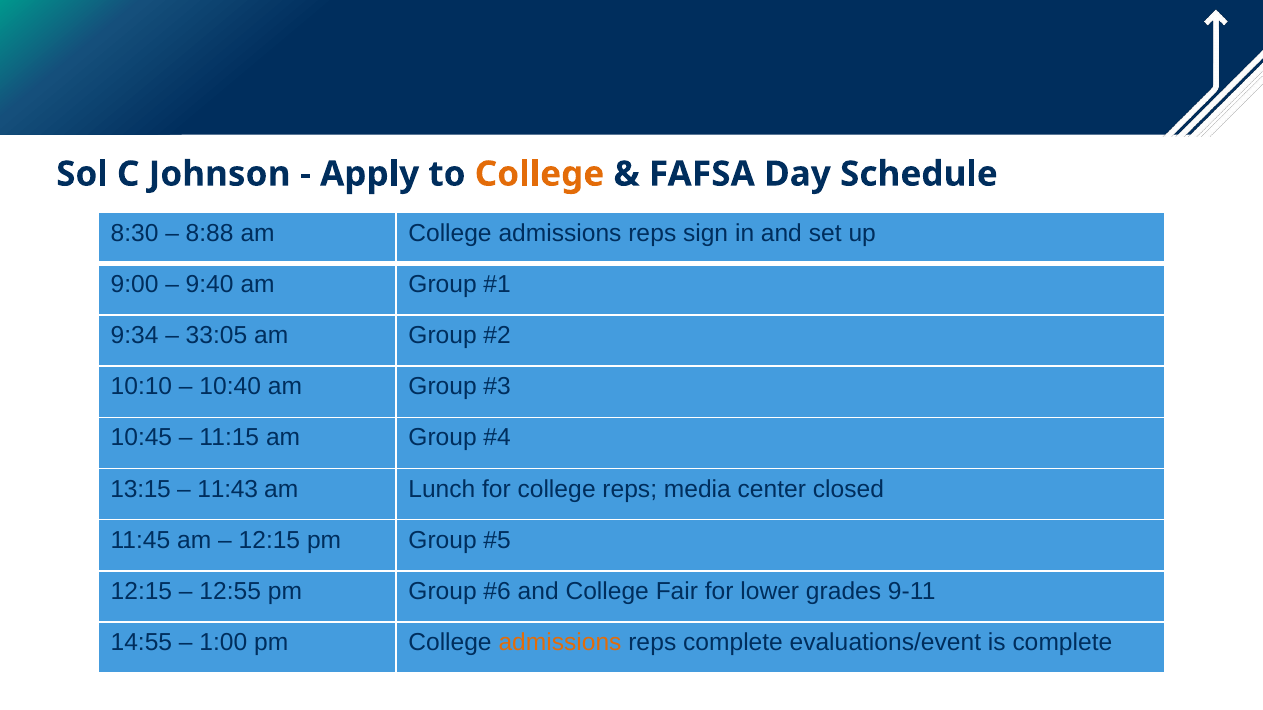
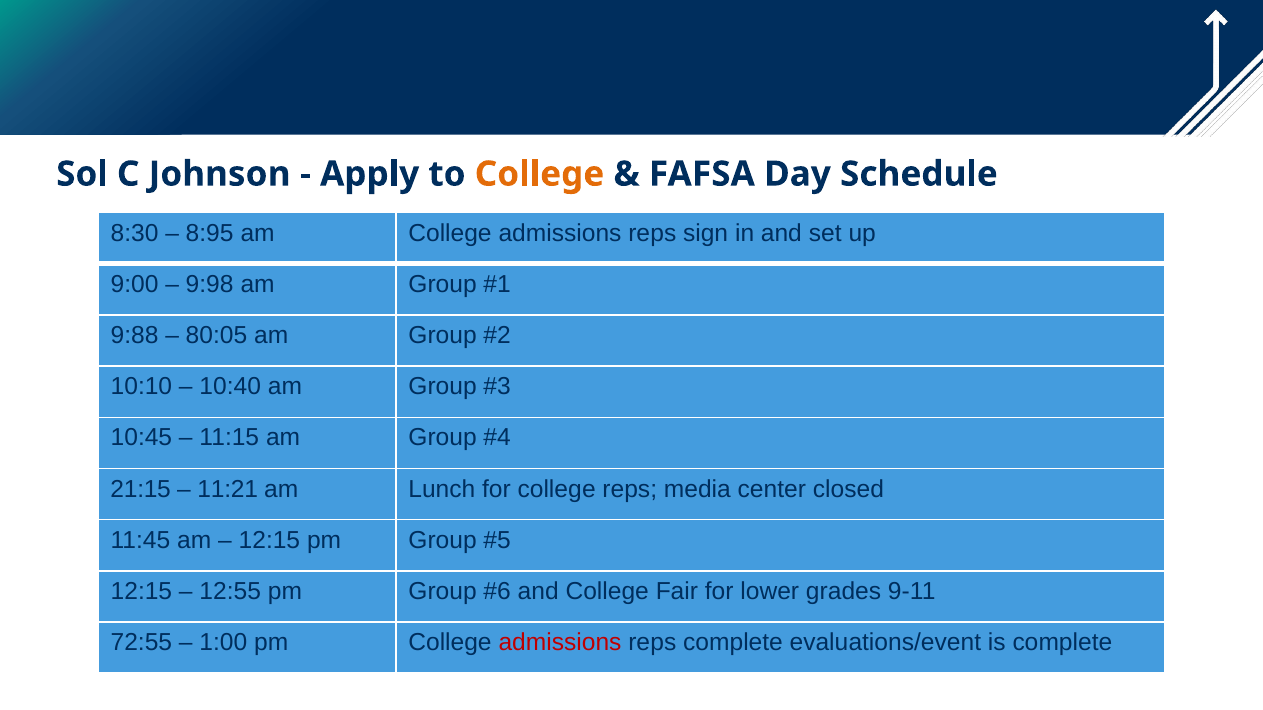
8:88: 8:88 -> 8:95
9:40: 9:40 -> 9:98
9:34: 9:34 -> 9:88
33:05: 33:05 -> 80:05
13:15: 13:15 -> 21:15
11:43: 11:43 -> 11:21
14:55: 14:55 -> 72:55
admissions at (560, 643) colour: orange -> red
